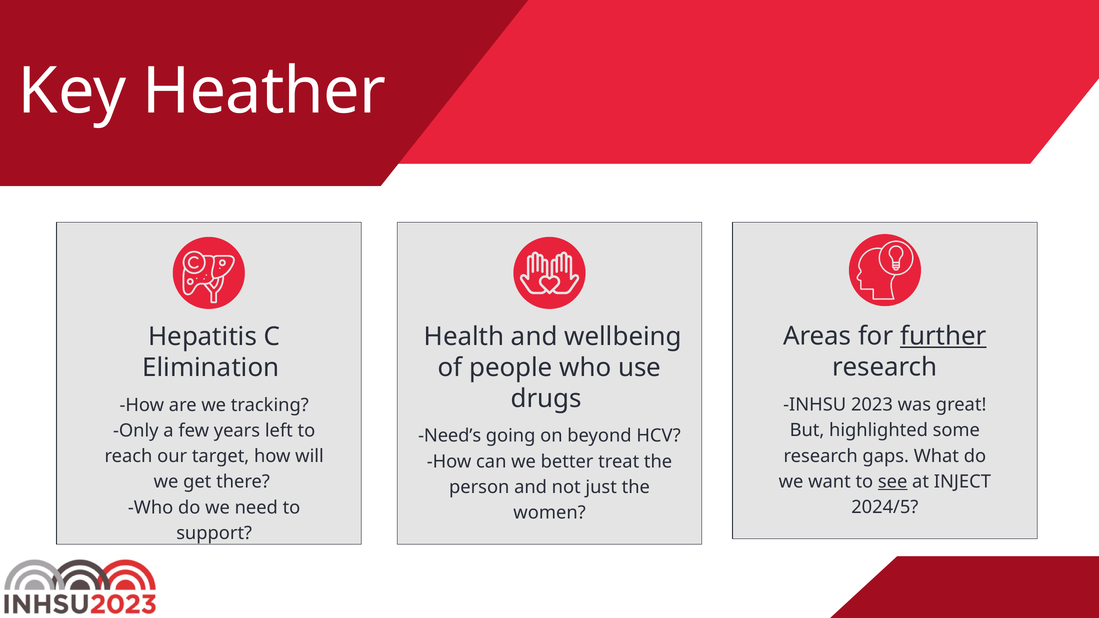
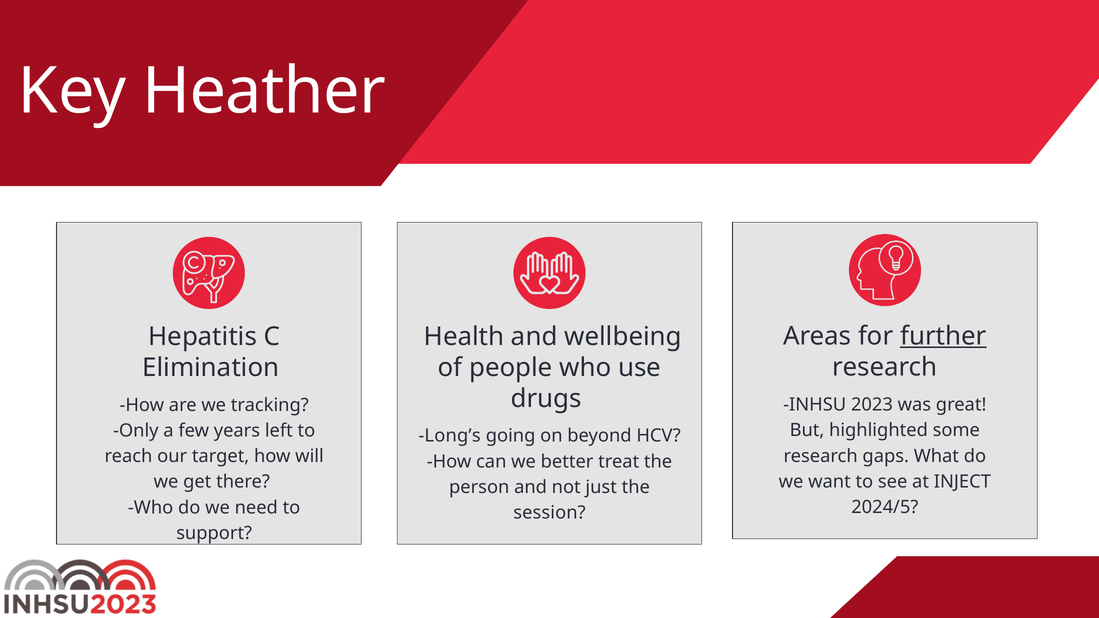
Need’s: Need’s -> Long’s
see underline: present -> none
women: women -> session
